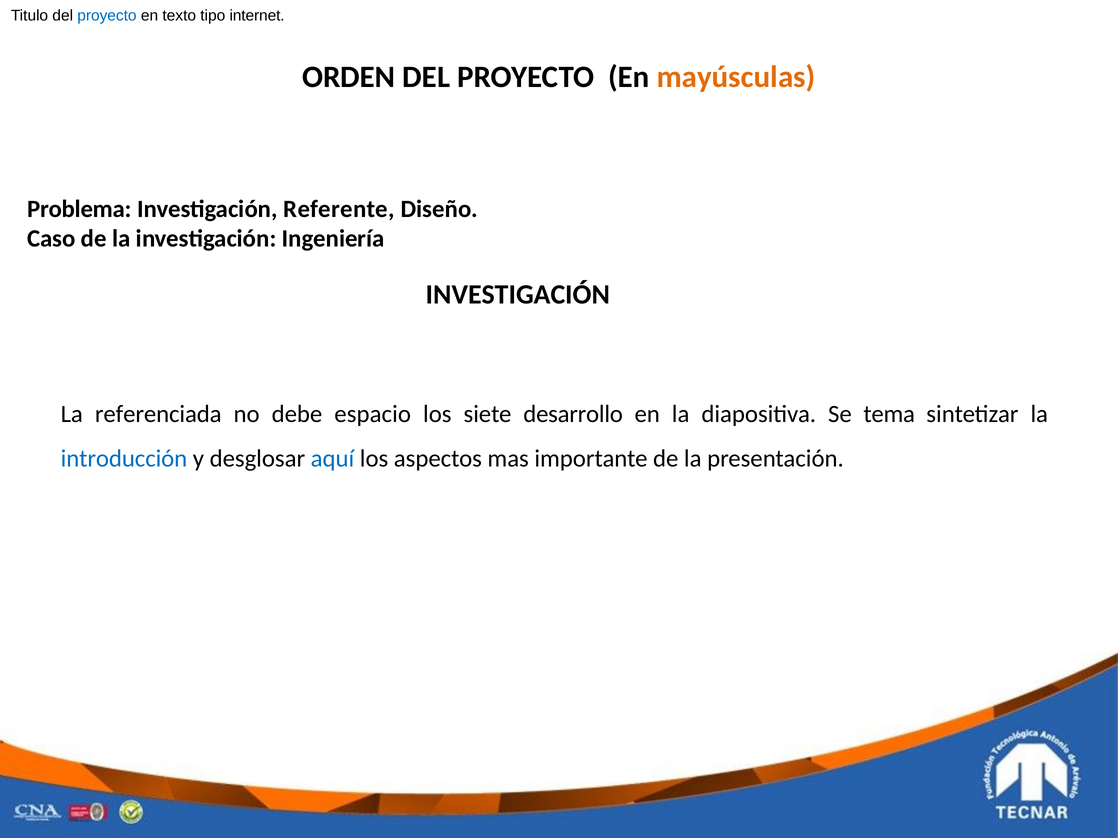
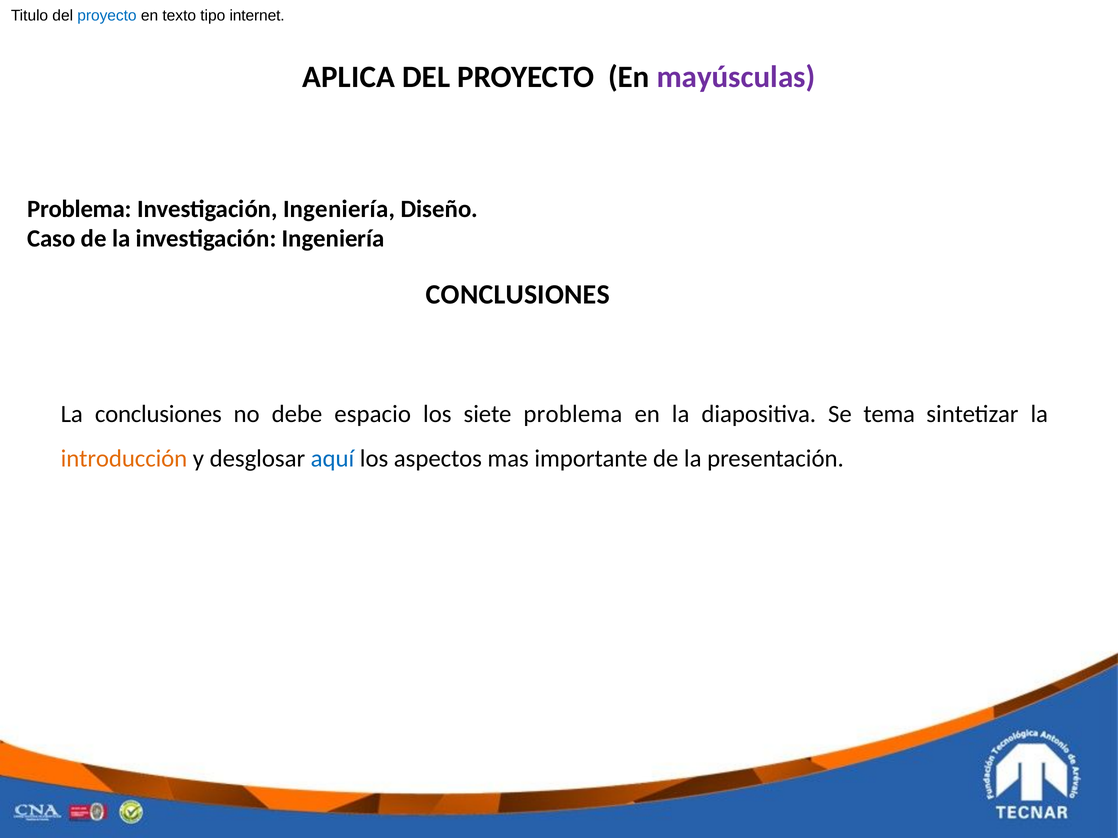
ORDEN: ORDEN -> APLICA
mayúsculas colour: orange -> purple
Referente at (339, 209): Referente -> Ingeniería
INVESTIGACIÓN at (518, 295): INVESTIGACIÓN -> CONCLUSIONES
La referenciada: referenciada -> conclusiones
siete desarrollo: desarrollo -> problema
introducción colour: blue -> orange
